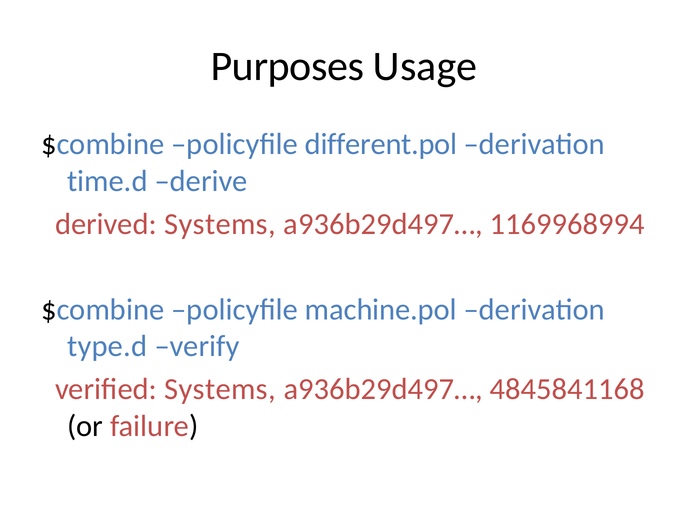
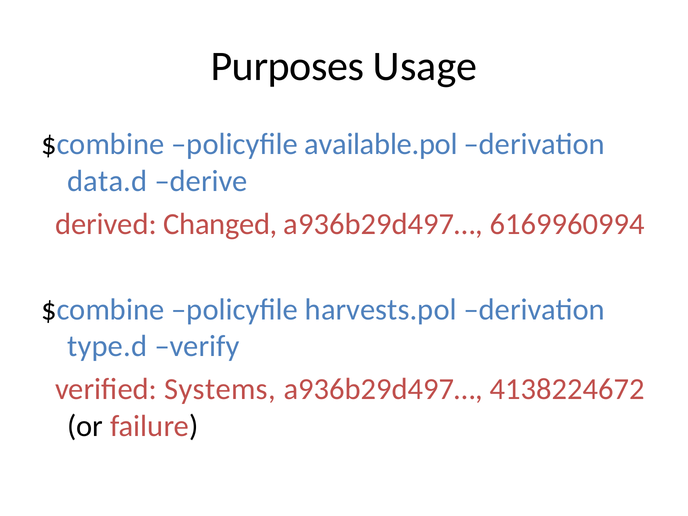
different.pol: different.pol -> available.pol
time.d: time.d -> data.d
derived Systems: Systems -> Changed
1169968994: 1169968994 -> 6169960994
machine.pol: machine.pol -> harvests.pol
4845841168: 4845841168 -> 4138224672
